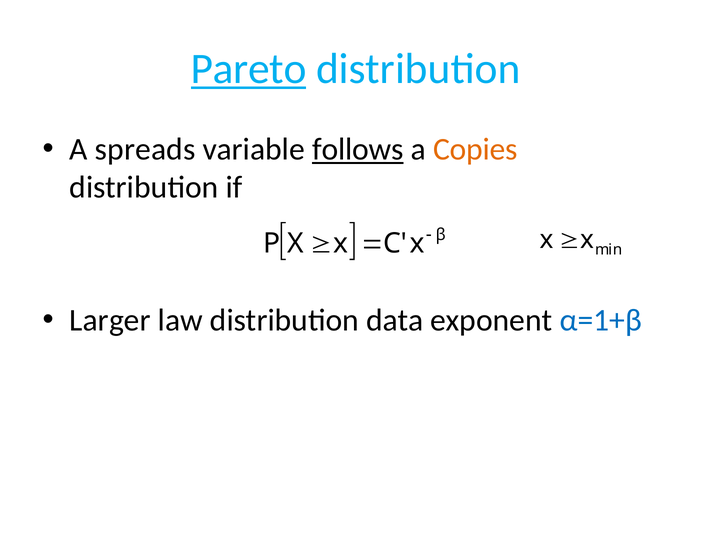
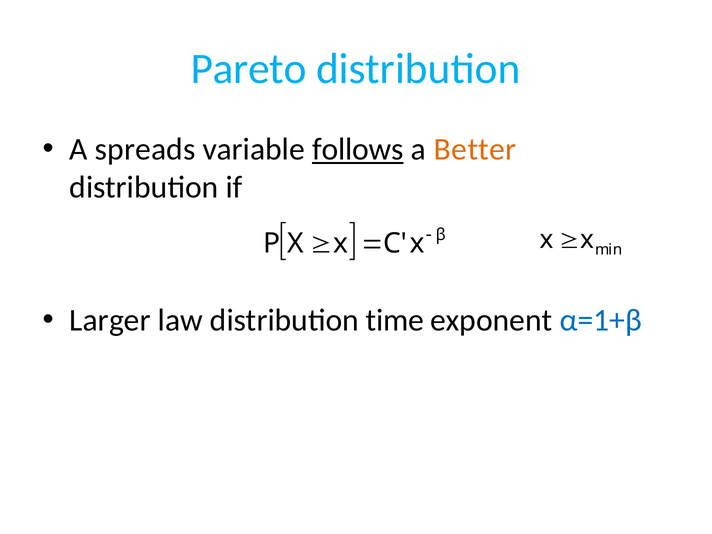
Pareto underline: present -> none
Copies: Copies -> Better
data: data -> time
